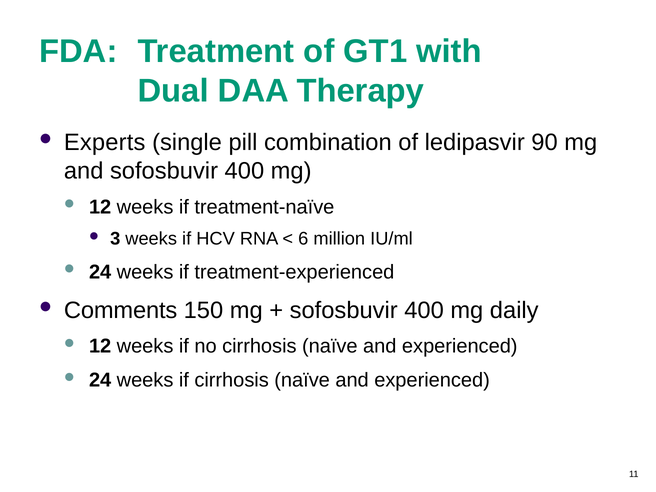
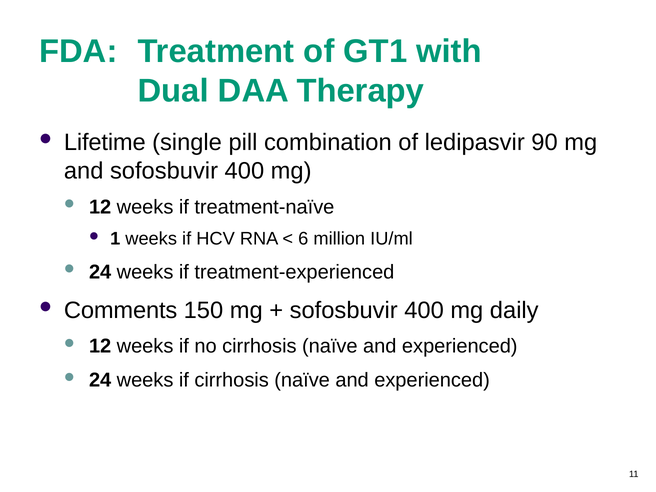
Experts: Experts -> Lifetime
3: 3 -> 1
